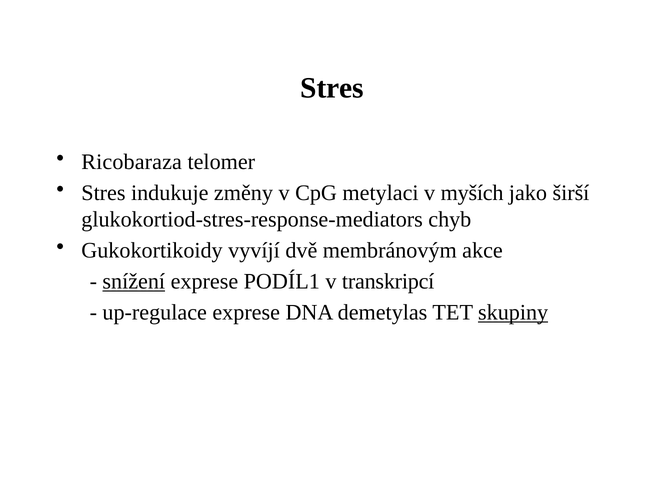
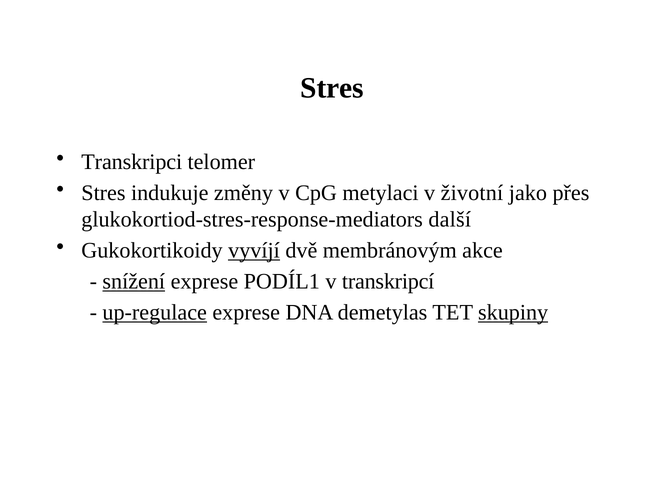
Ricobaraza: Ricobaraza -> Transkripci
myších: myších -> životní
širší: širší -> přes
chyb: chyb -> další
vyvíjí underline: none -> present
up-regulace underline: none -> present
